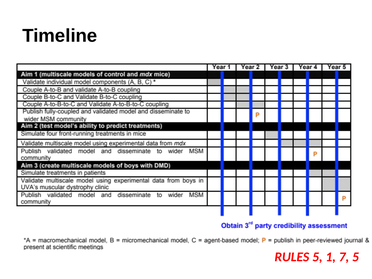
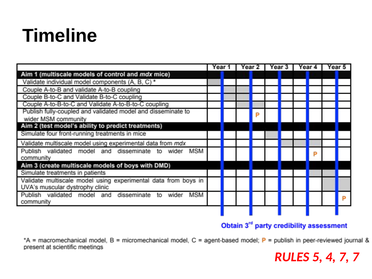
1: 1 -> 4
7 5: 5 -> 7
